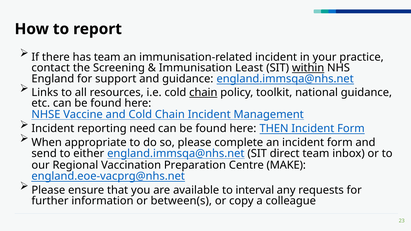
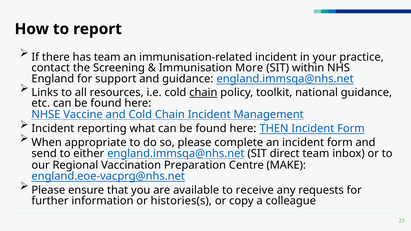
Least: Least -> More
within underline: present -> none
need: need -> what
interval: interval -> receive
between(s: between(s -> histories(s
